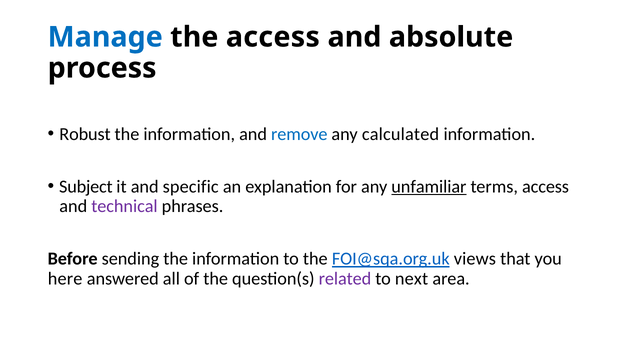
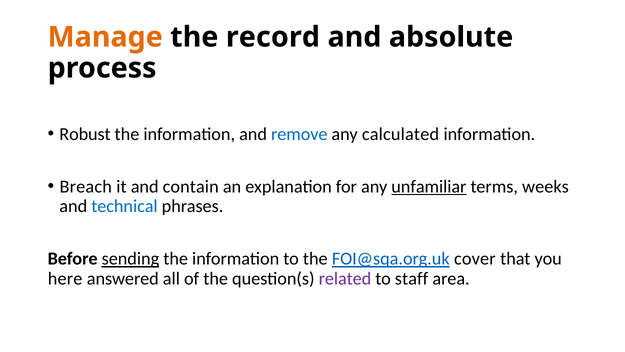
Manage colour: blue -> orange
the access: access -> record
Subject: Subject -> Breach
specific: specific -> contain
terms access: access -> weeks
technical colour: purple -> blue
sending underline: none -> present
views: views -> cover
next: next -> staff
